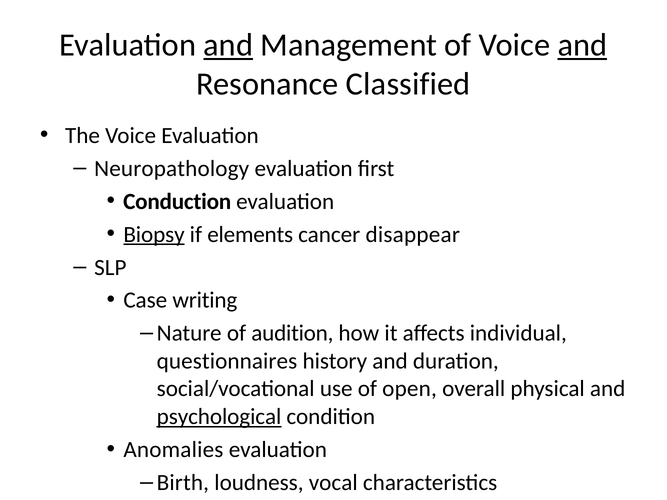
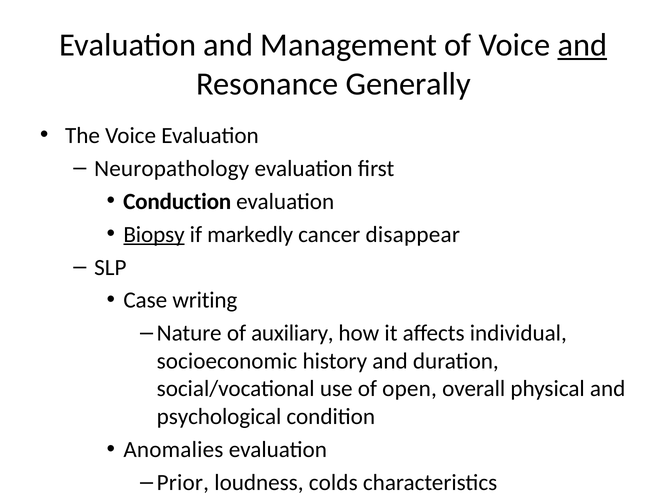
and at (228, 45) underline: present -> none
Classified: Classified -> Generally
elements: elements -> markedly
audition: audition -> auxiliary
questionnaires: questionnaires -> socioeconomic
psychological underline: present -> none
Birth: Birth -> Prior
vocal: vocal -> colds
